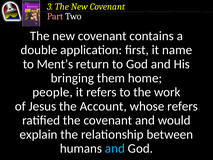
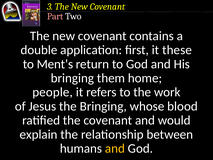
name: name -> these
the Account: Account -> Bringing
whose refers: refers -> blood
and at (115, 148) colour: light blue -> yellow
